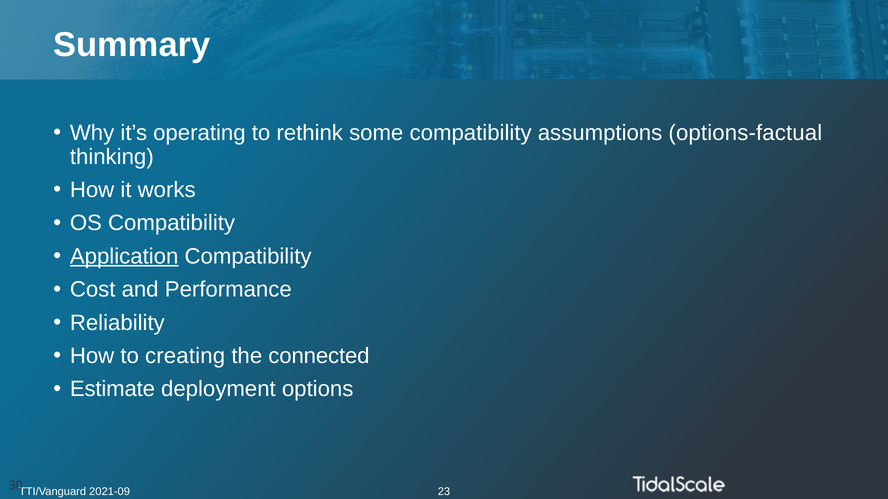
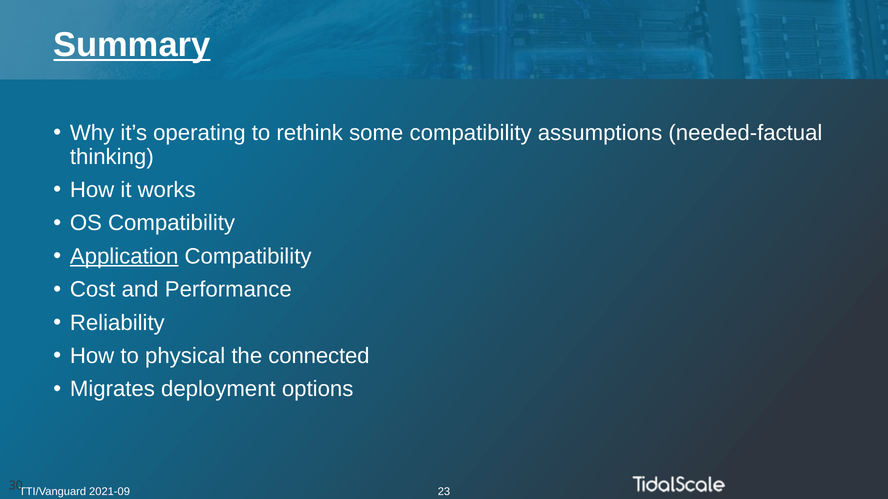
Summary underline: none -> present
options-factual: options-factual -> needed-factual
creating: creating -> physical
Estimate: Estimate -> Migrates
